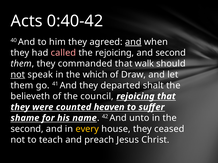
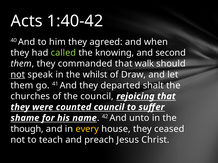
0:40-42: 0:40-42 -> 1:40-42
and at (133, 42) underline: present -> none
called colour: pink -> light green
the rejoicing: rejoicing -> knowing
which: which -> whilst
believeth: believeth -> churches
counted heaven: heaven -> council
second at (27, 129): second -> though
